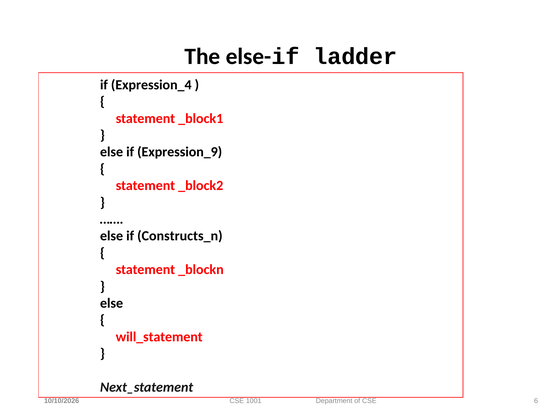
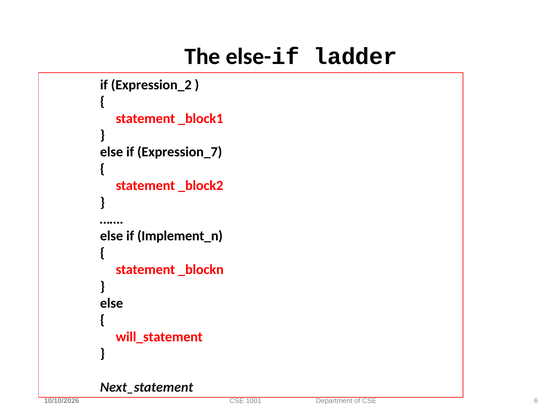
Expression_4: Expression_4 -> Expression_2
Expression_9: Expression_9 -> Expression_7
Constructs_n: Constructs_n -> Implement_n
